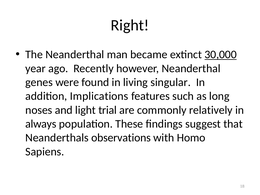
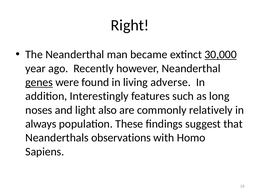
genes underline: none -> present
singular: singular -> adverse
Implications: Implications -> Interestingly
trial: trial -> also
